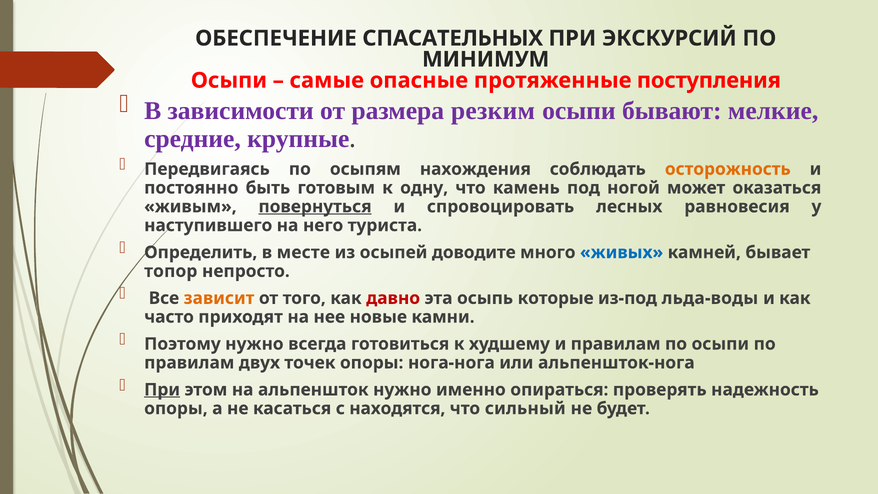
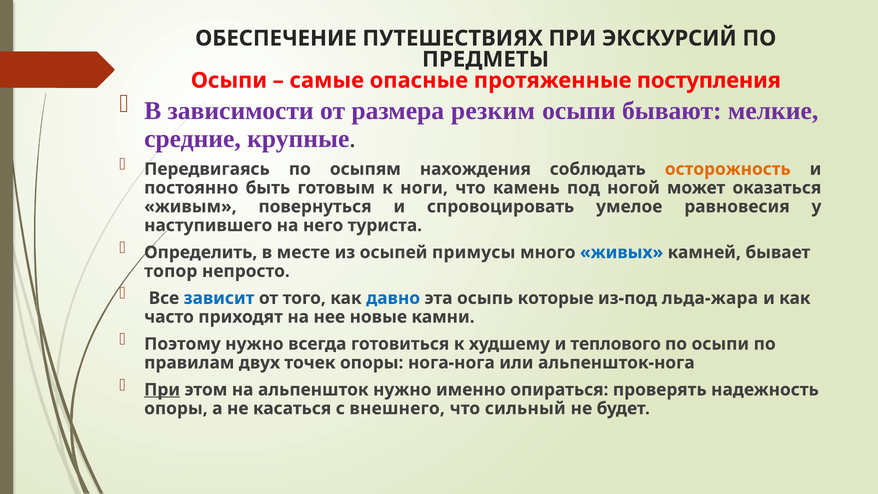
СПАСАТЕЛЬНЫХ: СПАСАТЕЛЬНЫХ -> ПУТЕШЕСТВИЯХ
МИНИМУМ: МИНИМУМ -> ПРЕДМЕТЫ
одну: одну -> ноги
повернуться underline: present -> none
лесных: лесных -> умелое
доводите: доводите -> примусы
зависит colour: orange -> blue
давно colour: red -> blue
льда-воды: льда-воды -> льда-жара
и правилам: правилам -> теплового
находятся: находятся -> внешнего
